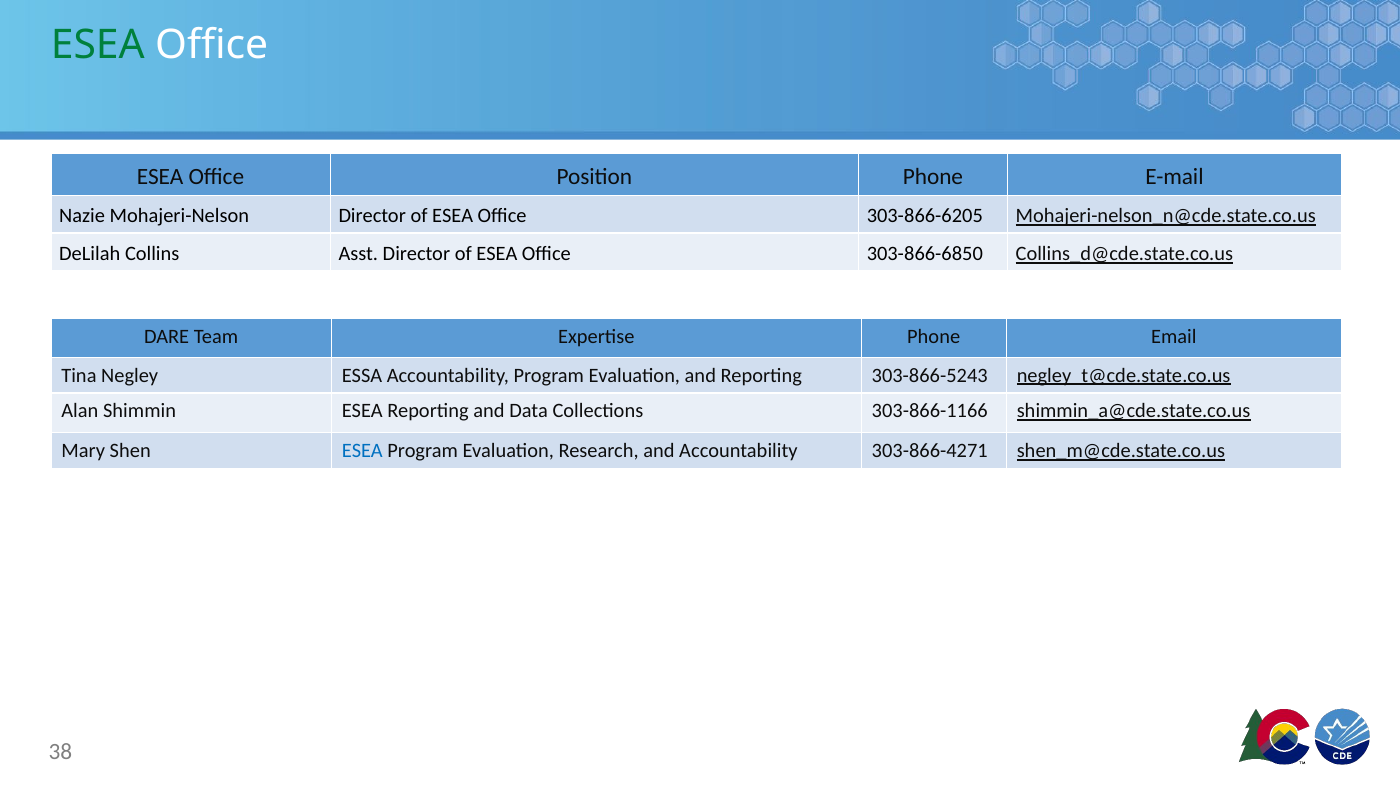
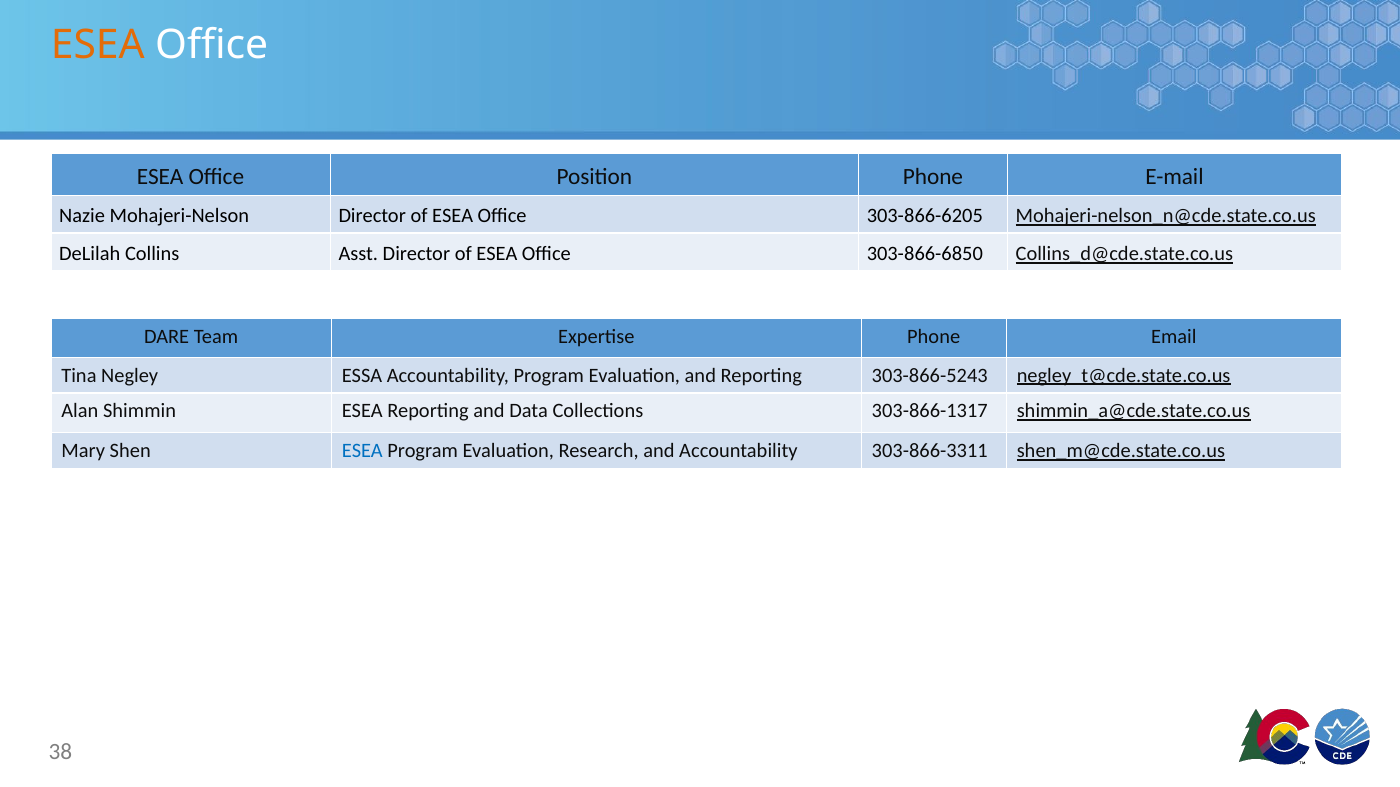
ESEA at (98, 45) colour: green -> orange
303-866-1166: 303-866-1166 -> 303-866-1317
303-866-4271: 303-866-4271 -> 303-866-3311
